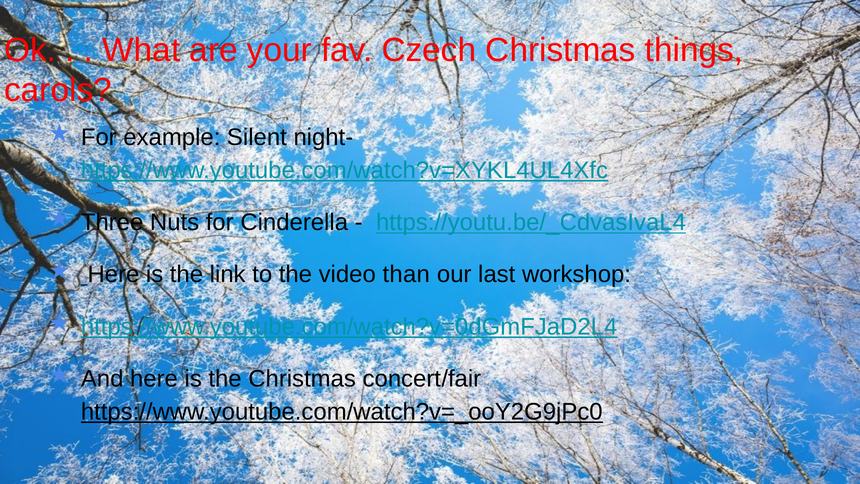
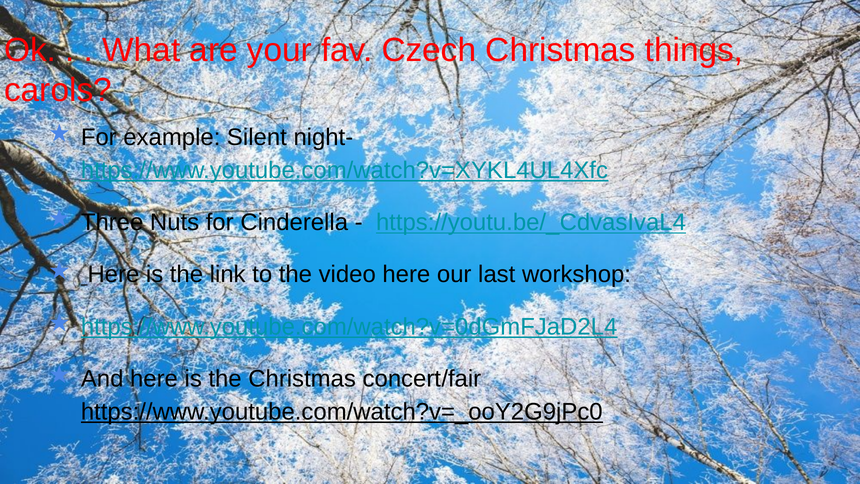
video than: than -> here
